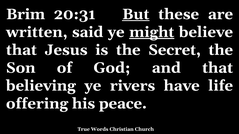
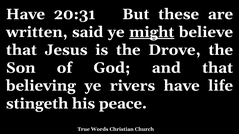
Brim at (25, 14): Brim -> Have
But underline: present -> none
Secret: Secret -> Drove
offering: offering -> stingeth
